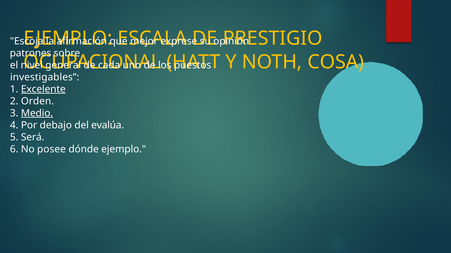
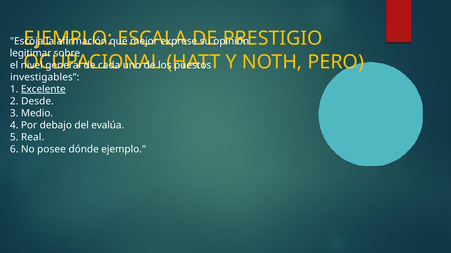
patrones: patrones -> legitimar
COSA: COSA -> PERO
Orden: Orden -> Desde
Medio underline: present -> none
Será: Será -> Real
